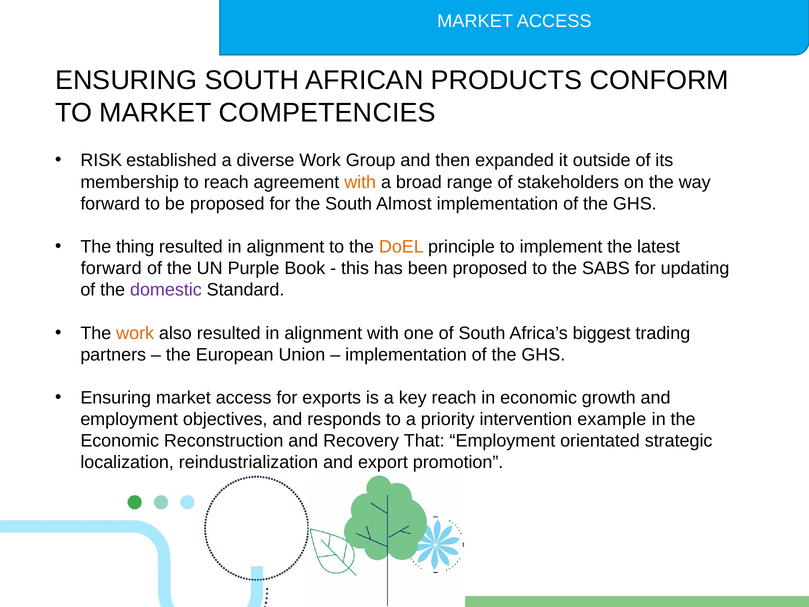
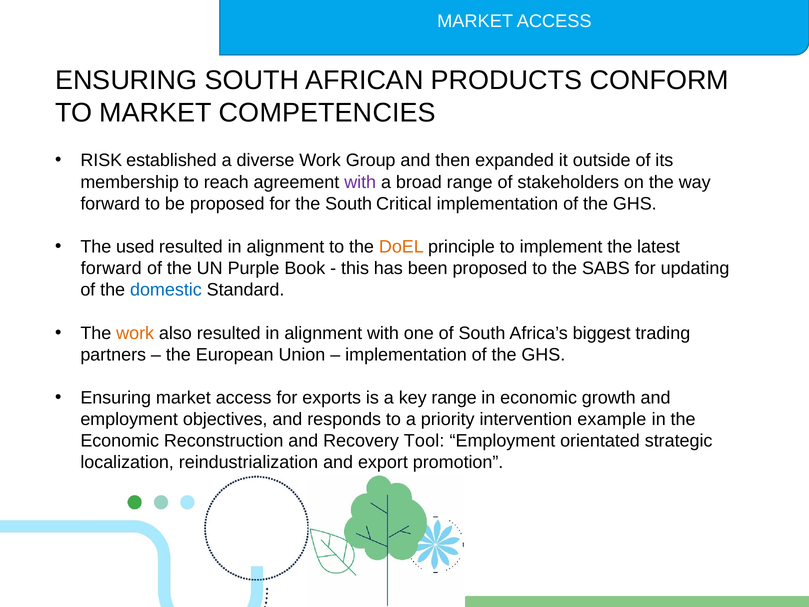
with at (360, 182) colour: orange -> purple
Almost: Almost -> Critical
thing: thing -> used
domestic colour: purple -> blue
key reach: reach -> range
That: That -> Tool
